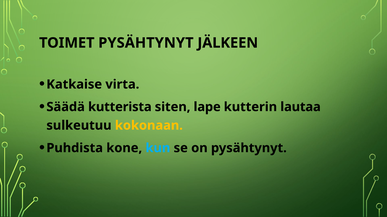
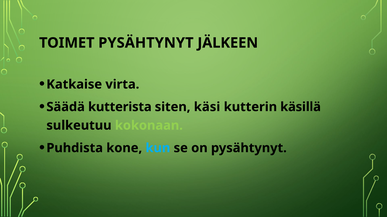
lape: lape -> käsi
lautaa: lautaa -> käsillä
kokonaan colour: yellow -> light green
